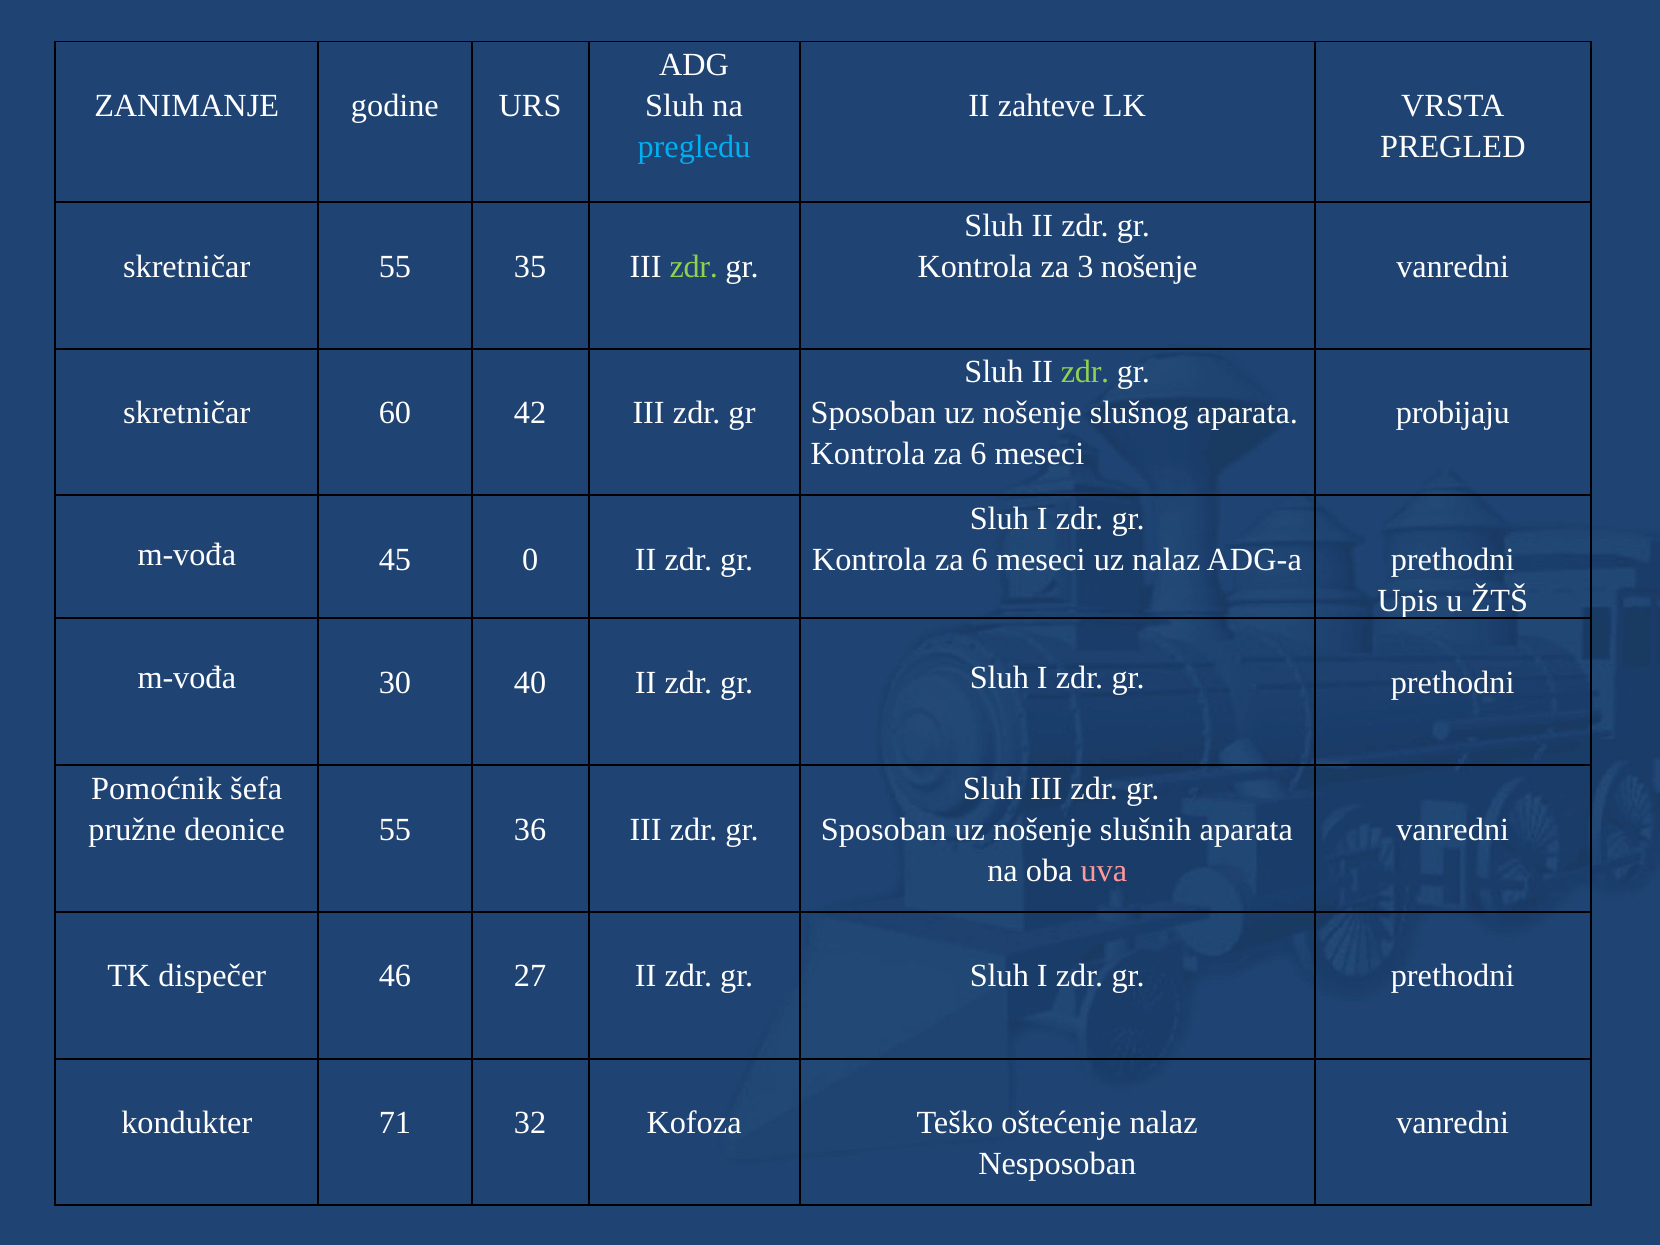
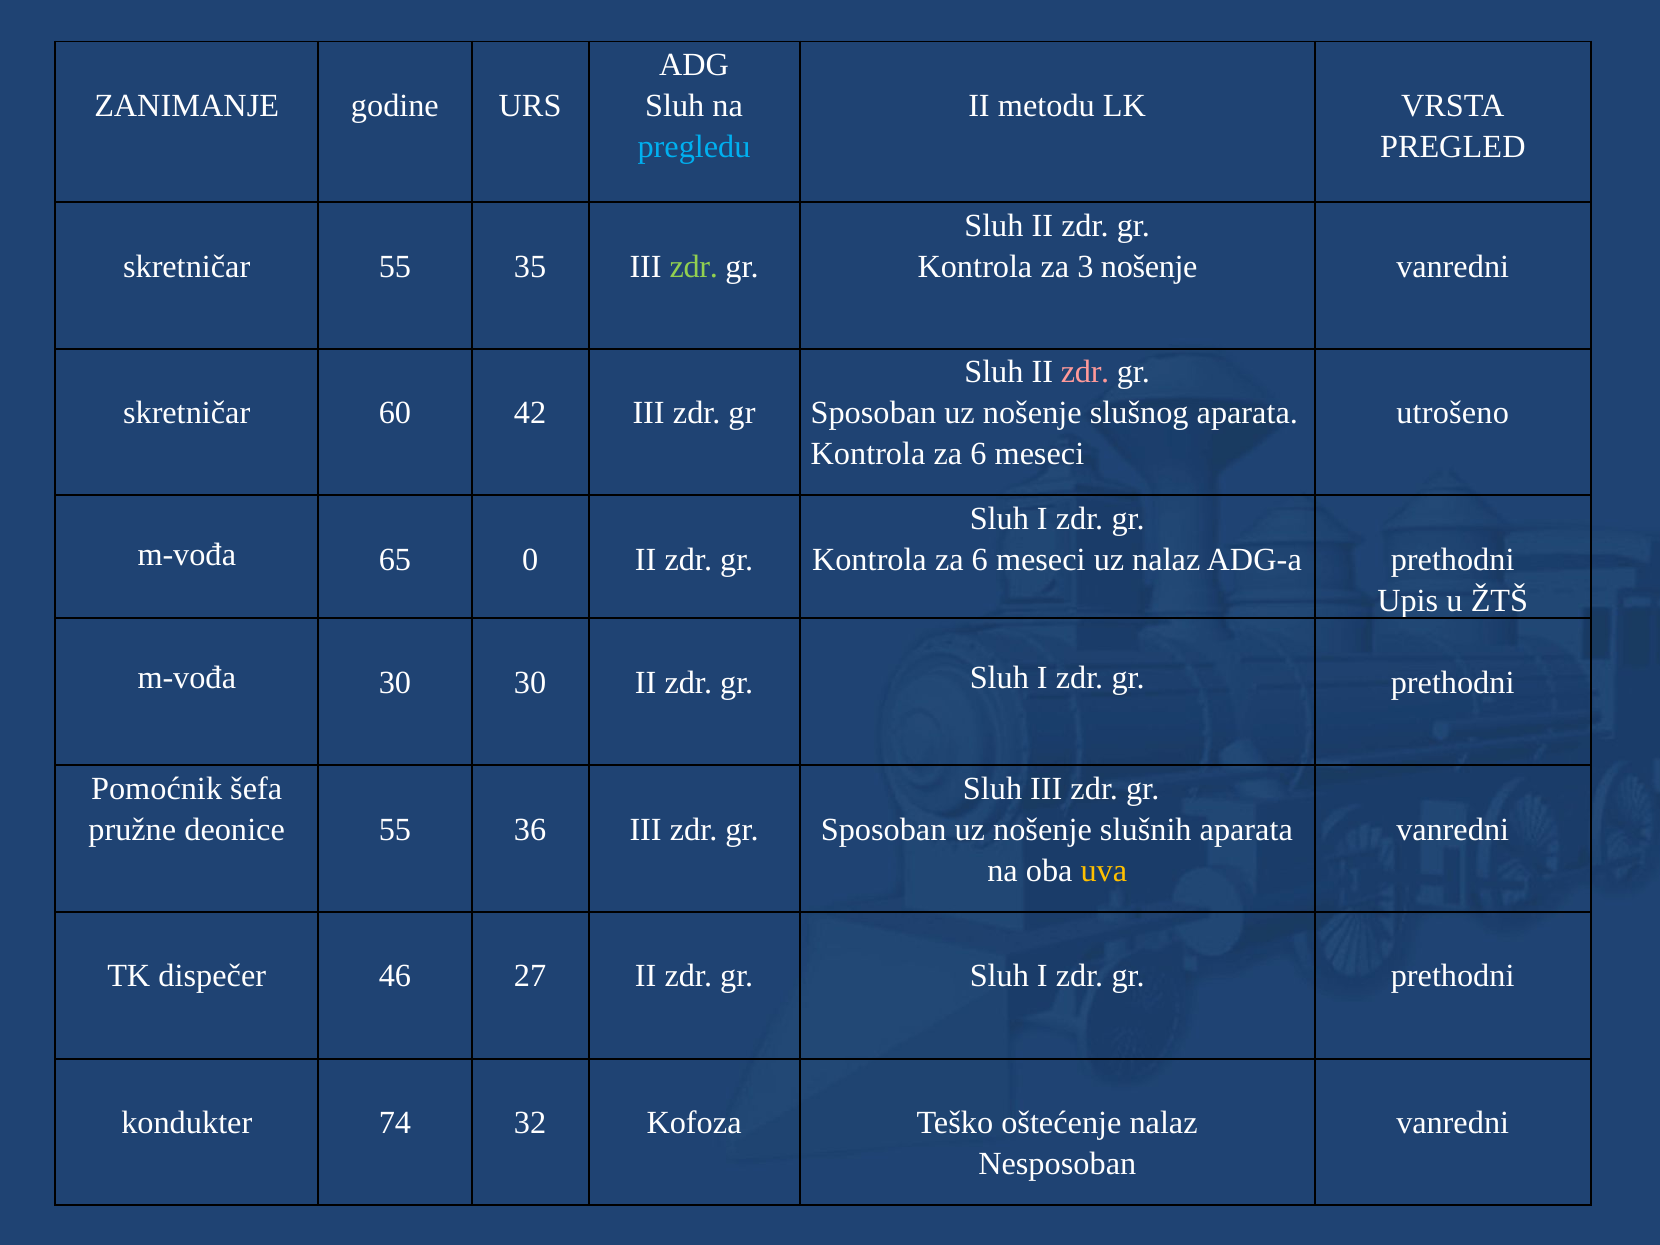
zahteve: zahteve -> metodu
zdr at (1085, 372) colour: light green -> pink
probijaju: probijaju -> utrošeno
45: 45 -> 65
30 40: 40 -> 30
uva colour: pink -> yellow
71: 71 -> 74
